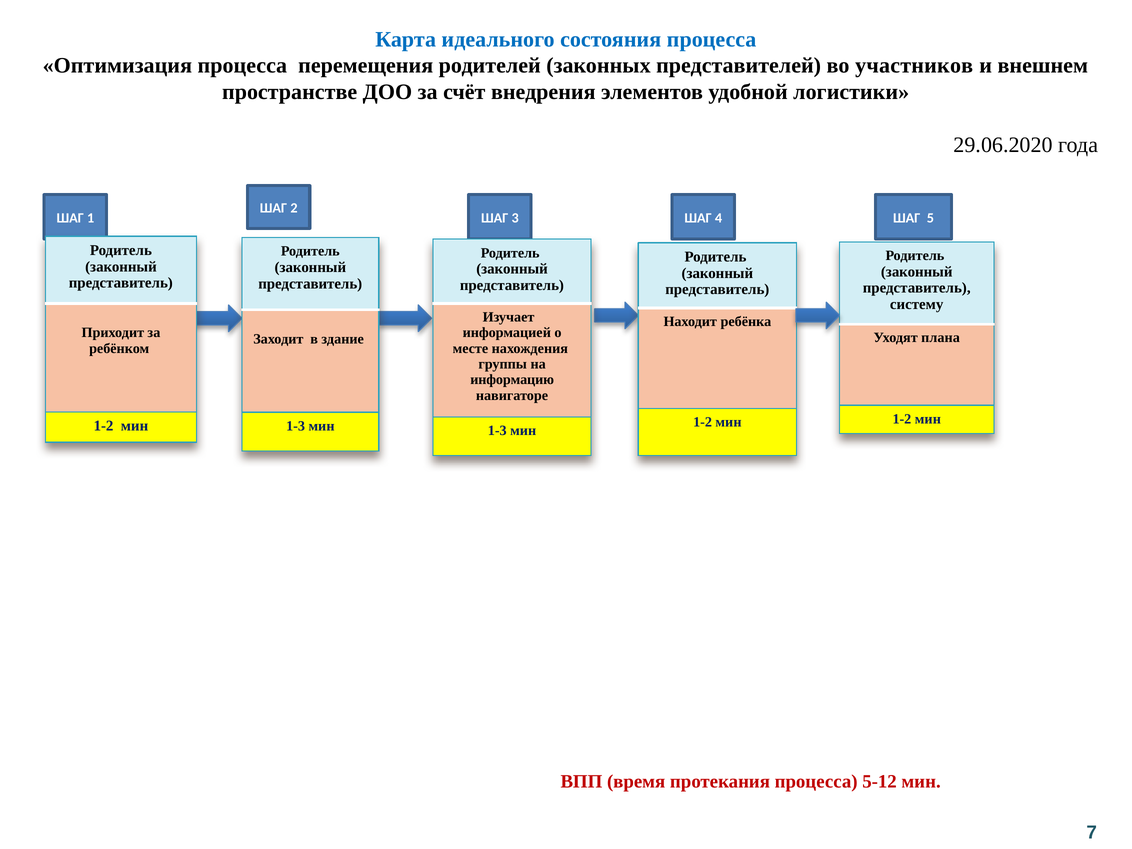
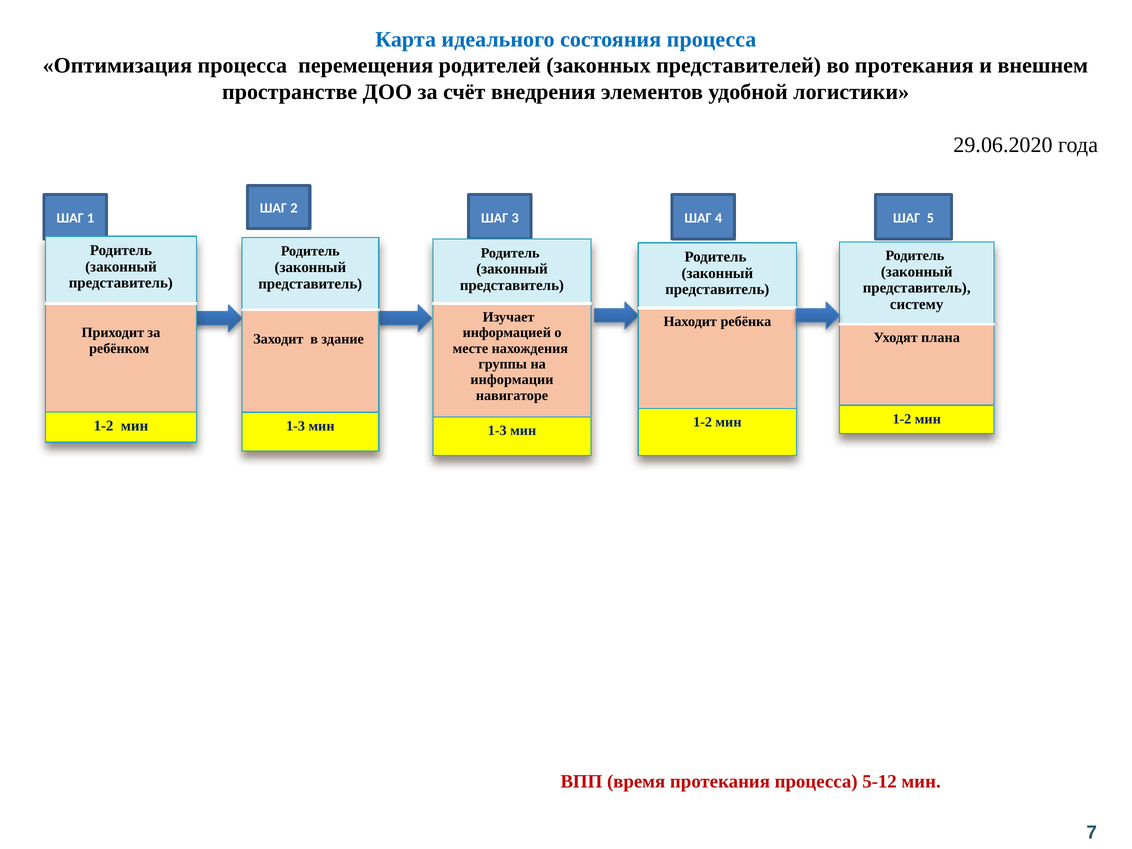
во участников: участников -> протекания
информацию: информацию -> информации
